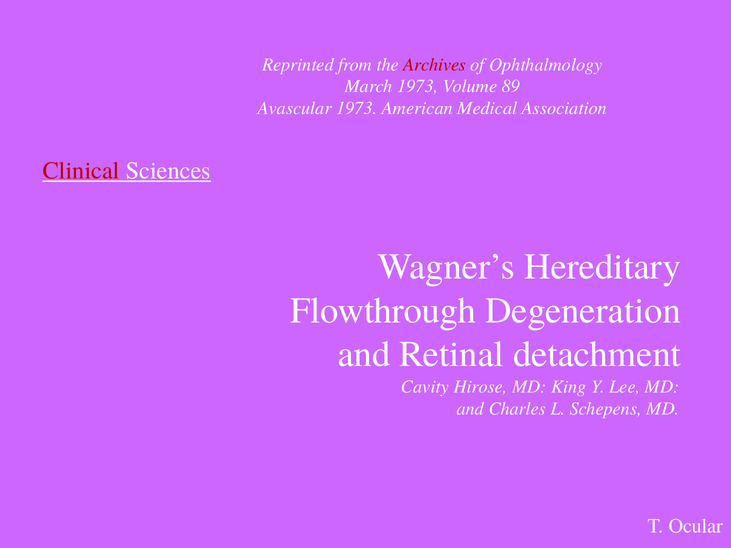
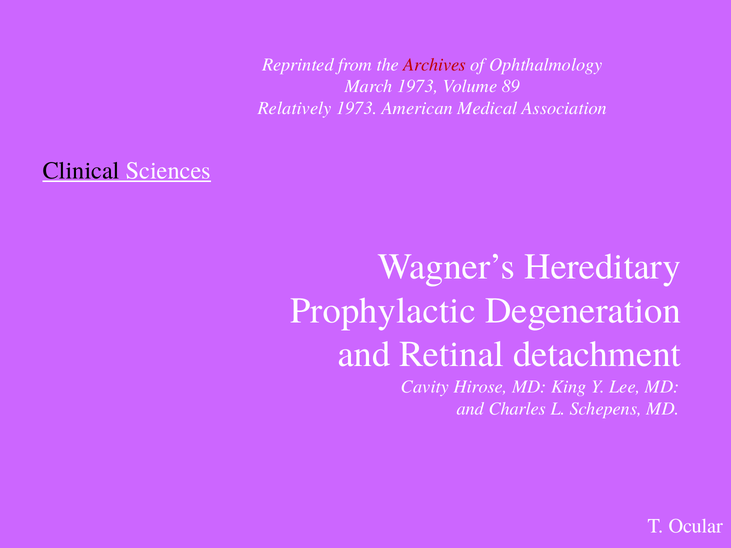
Avascular: Avascular -> Relatively
Clinical colour: red -> black
Flowthrough: Flowthrough -> Prophylactic
